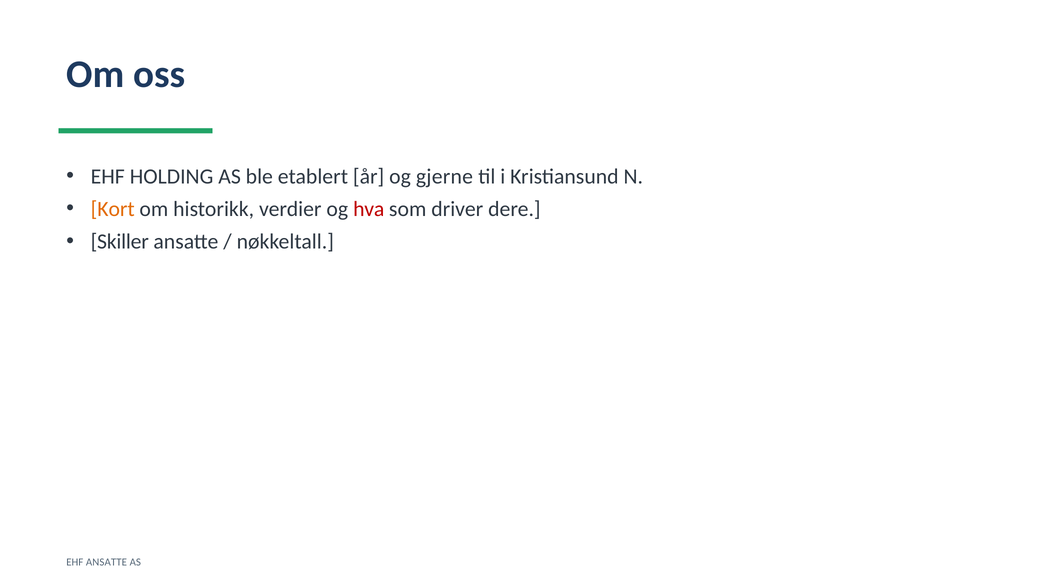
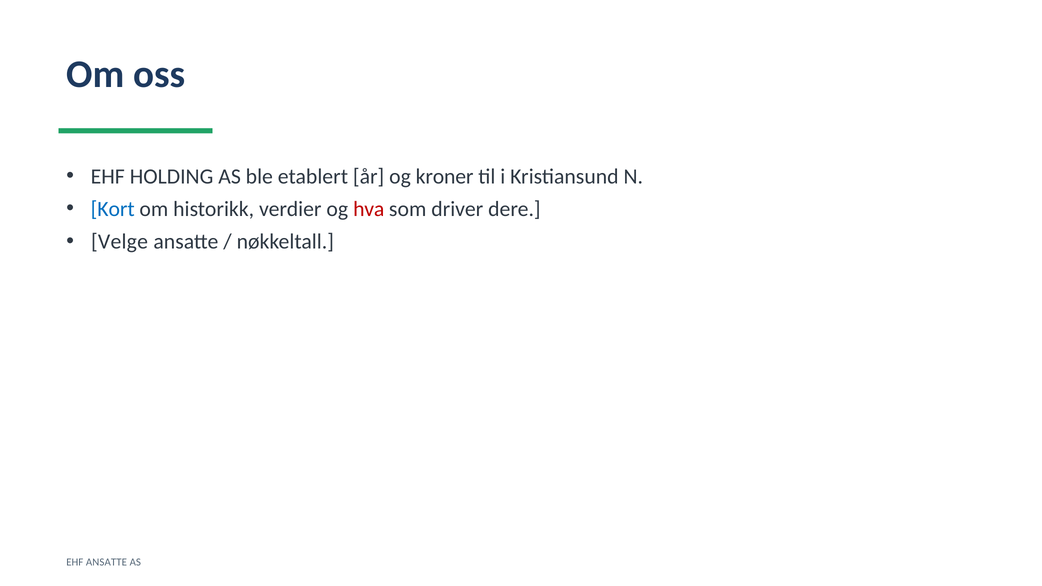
gjerne: gjerne -> kroner
Kort colour: orange -> blue
Skiller: Skiller -> Velge
